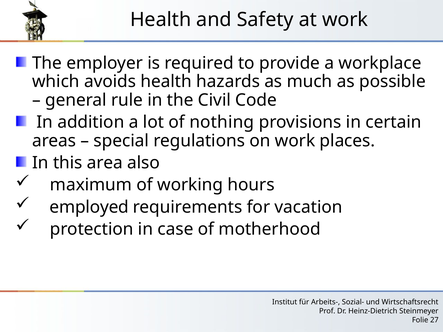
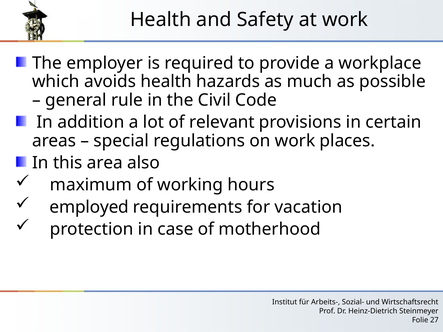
nothing: nothing -> relevant
